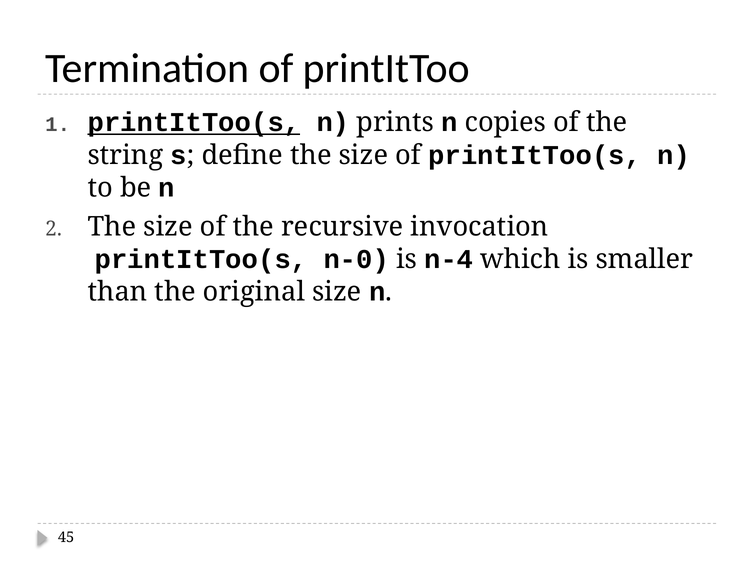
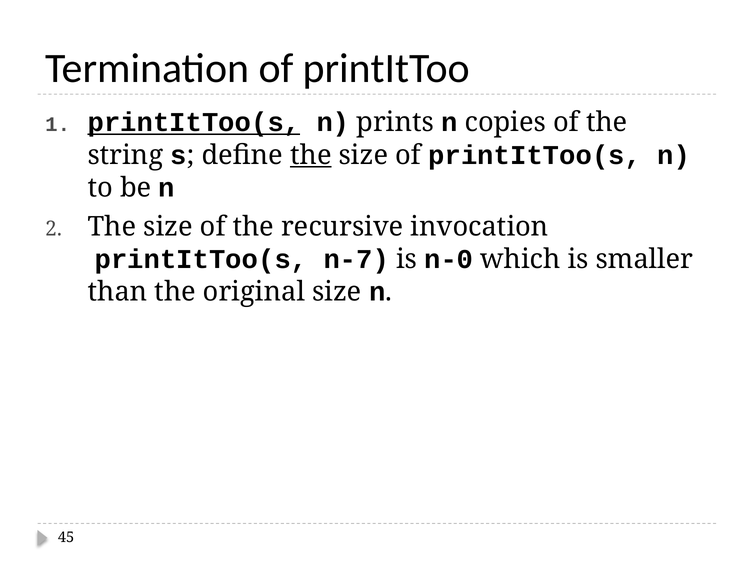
the at (311, 155) underline: none -> present
n-0: n-0 -> n-7
n-4: n-4 -> n-0
